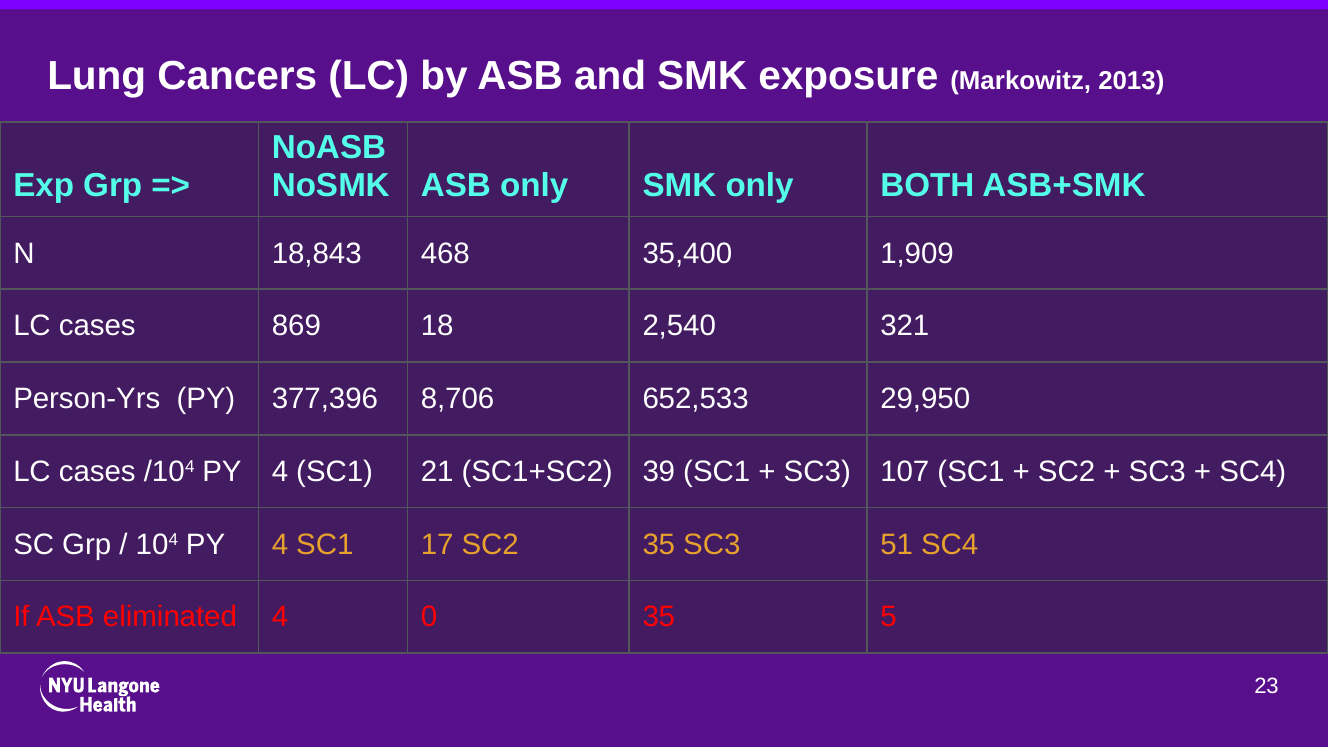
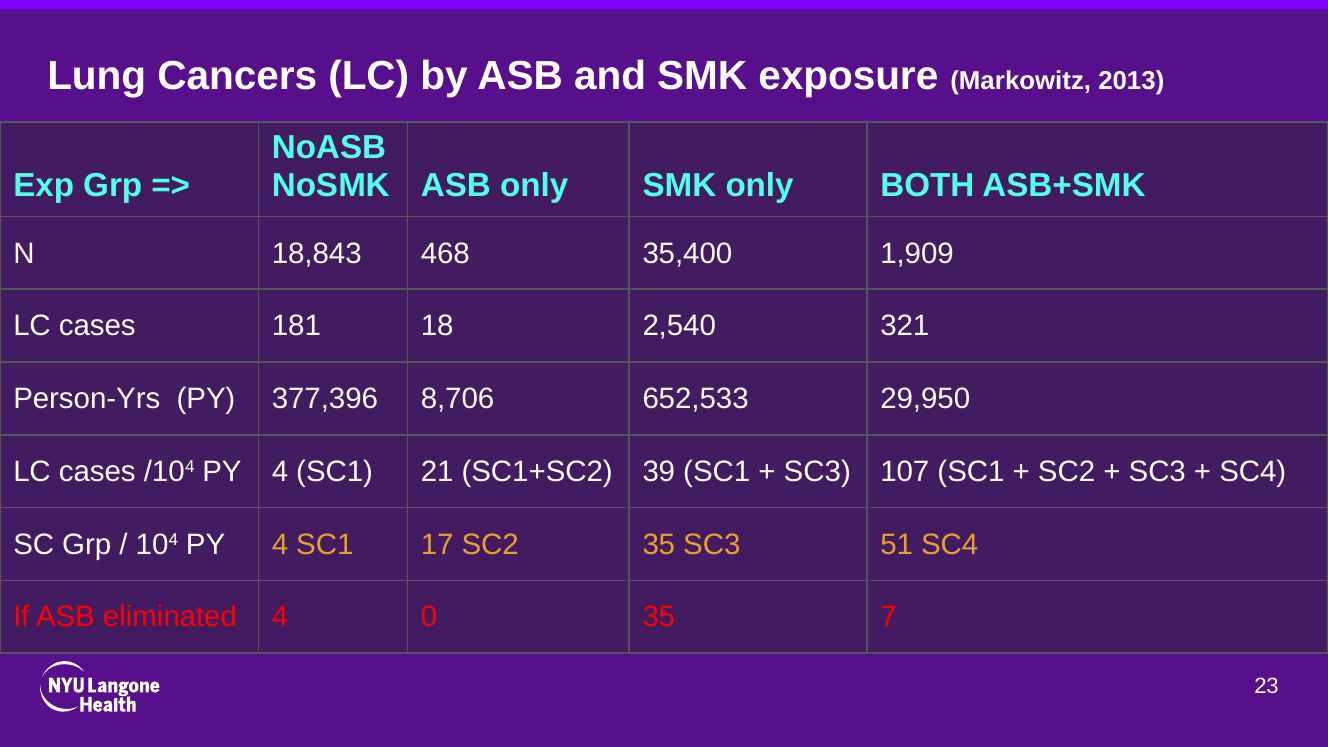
869: 869 -> 181
5: 5 -> 7
